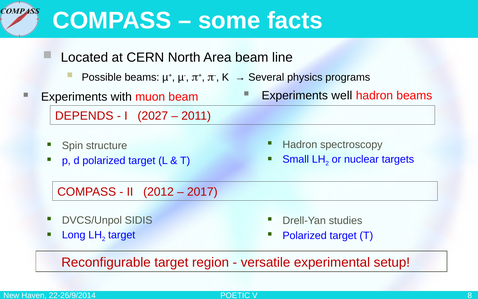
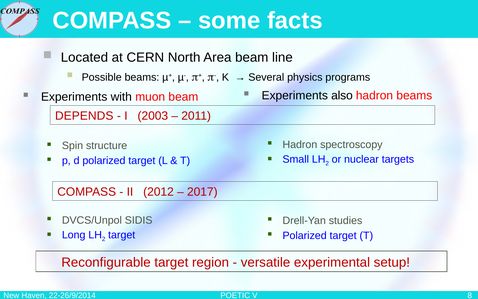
well: well -> also
2027: 2027 -> 2003
